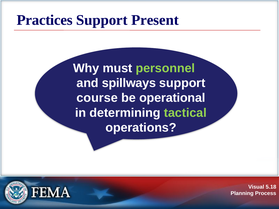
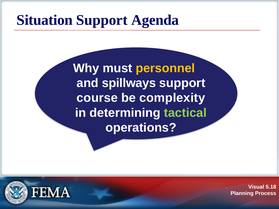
Practices: Practices -> Situation
Present: Present -> Agenda
personnel colour: light green -> yellow
operational: operational -> complexity
